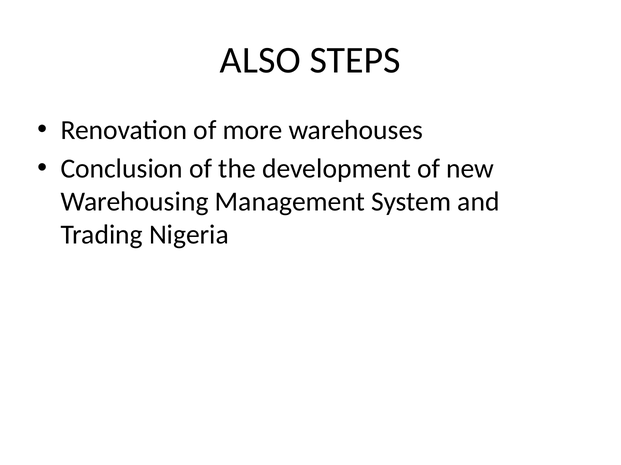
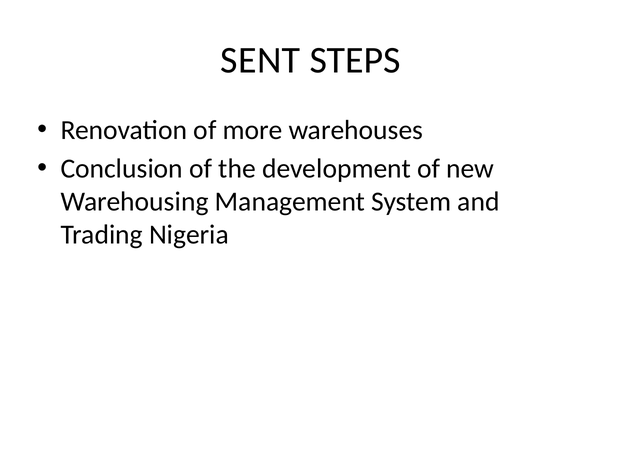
ALSO: ALSO -> SENT
